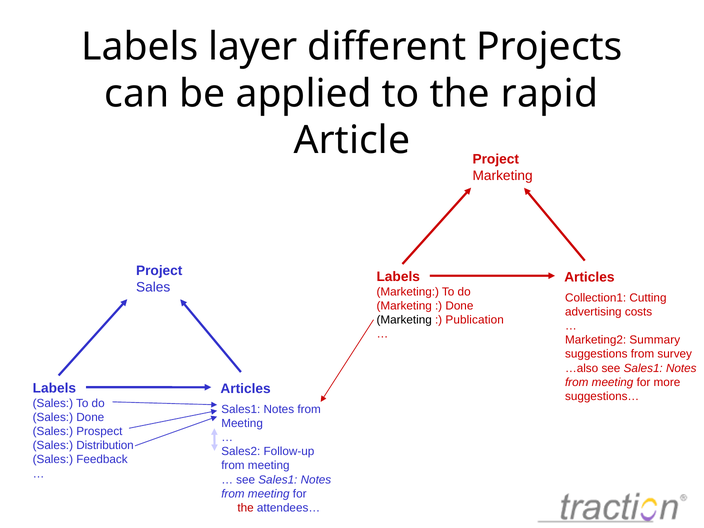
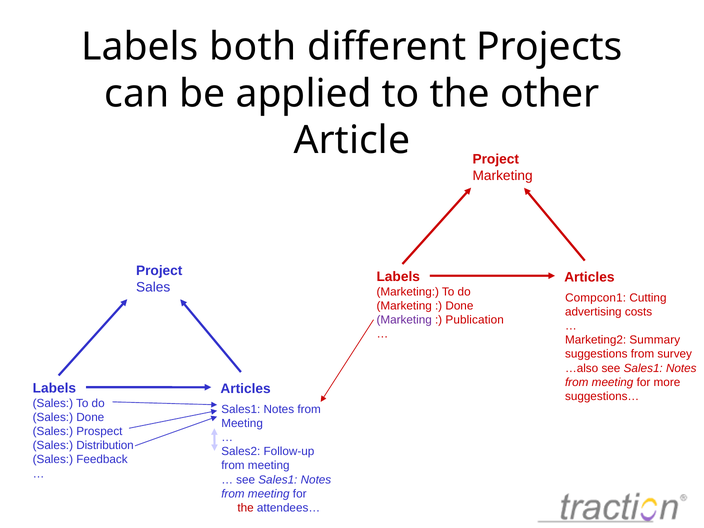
layer: layer -> both
rapid: rapid -> other
Collection1: Collection1 -> Compcon1
Marketing at (404, 320) colour: black -> purple
